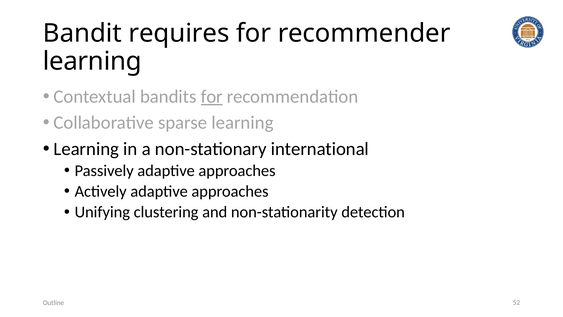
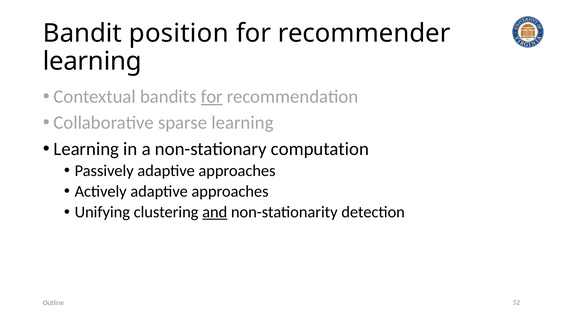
requires: requires -> position
international: international -> computation
and underline: none -> present
